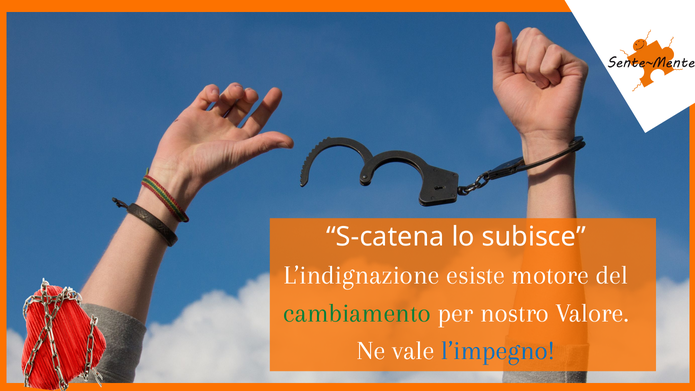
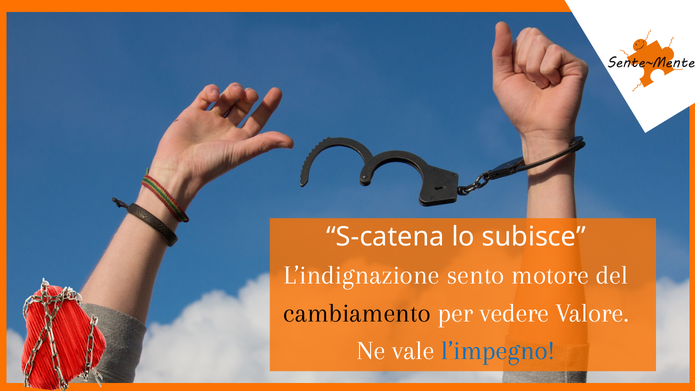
esiste: esiste -> sento
cambiamento colour: green -> black
nostro: nostro -> vedere
